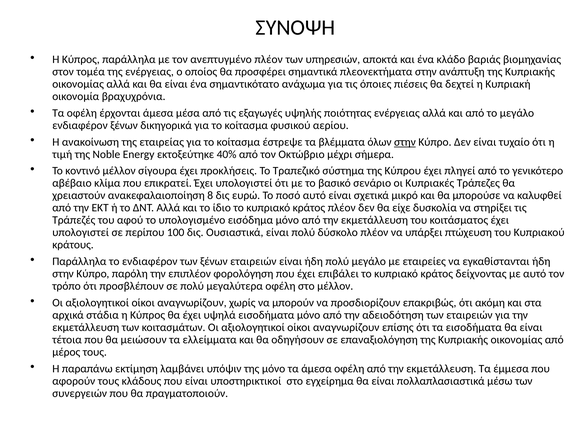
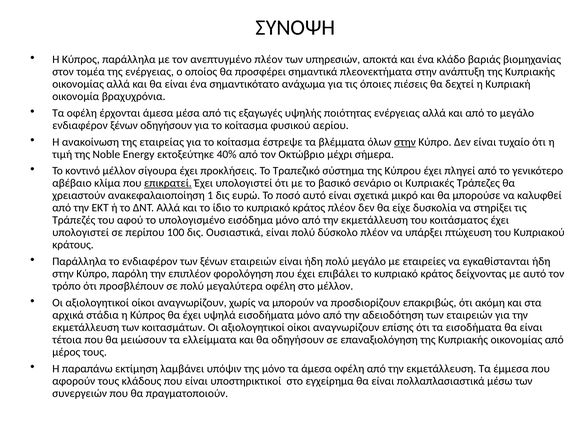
ξένων δικηγορικά: δικηγορικά -> οδηγήσουν
επικρατεί underline: none -> present
8: 8 -> 1
